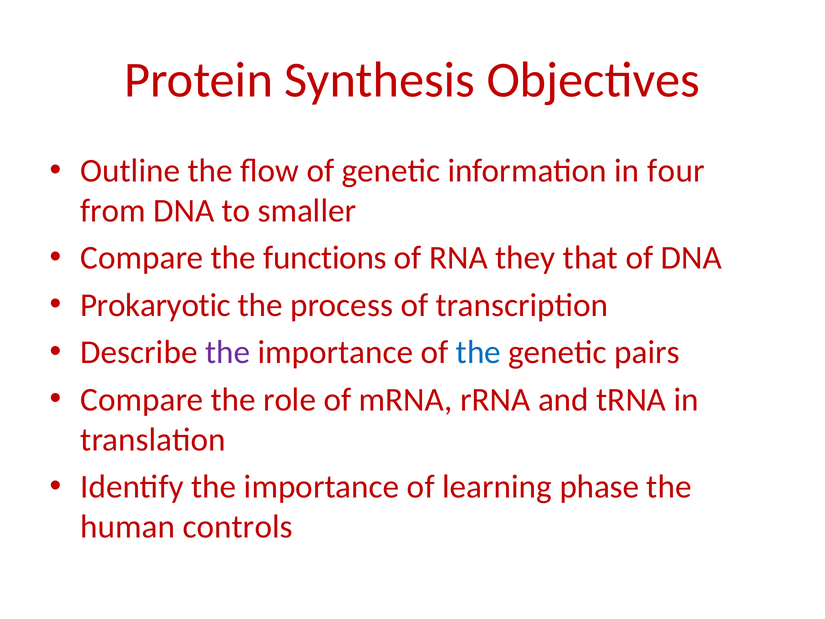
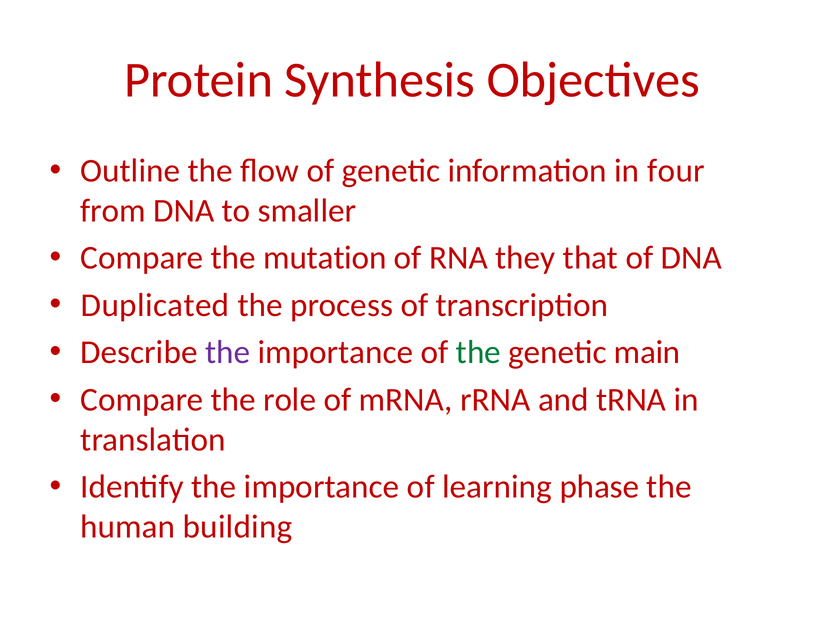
functions: functions -> mutation
Prokaryotic: Prokaryotic -> Duplicated
the at (478, 352) colour: blue -> green
pairs: pairs -> main
controls: controls -> building
